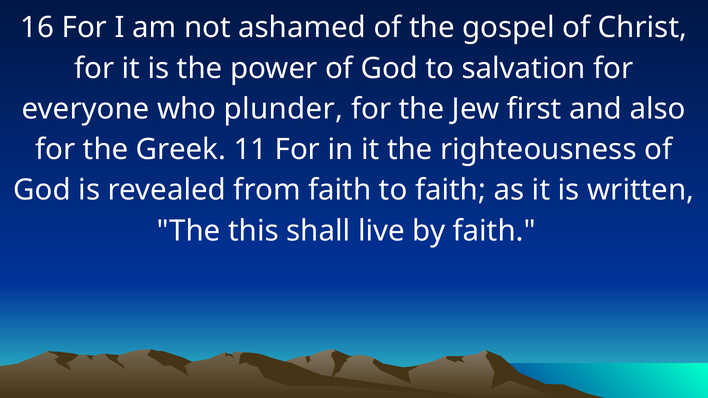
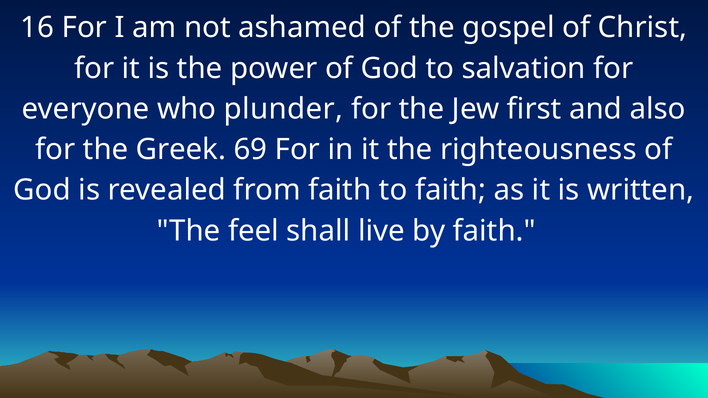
11: 11 -> 69
this: this -> feel
